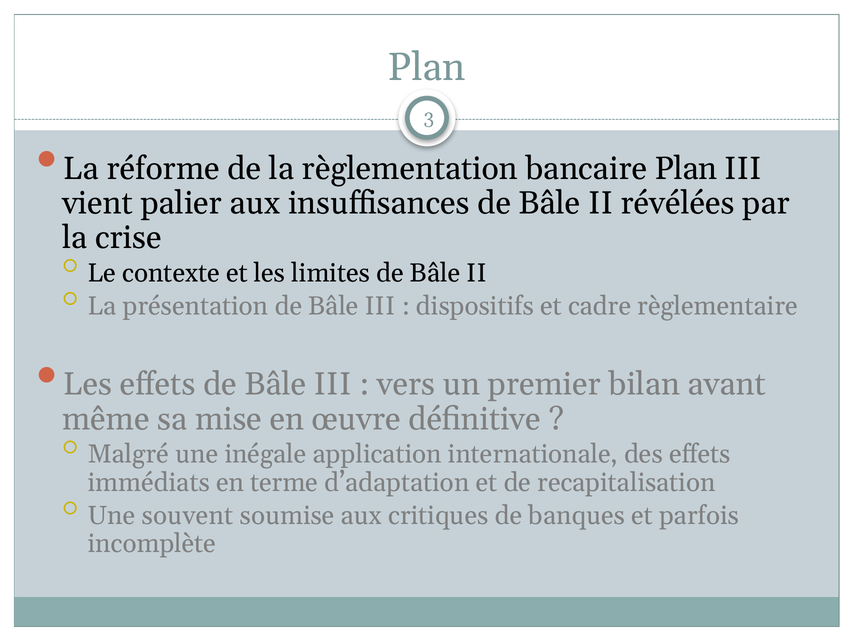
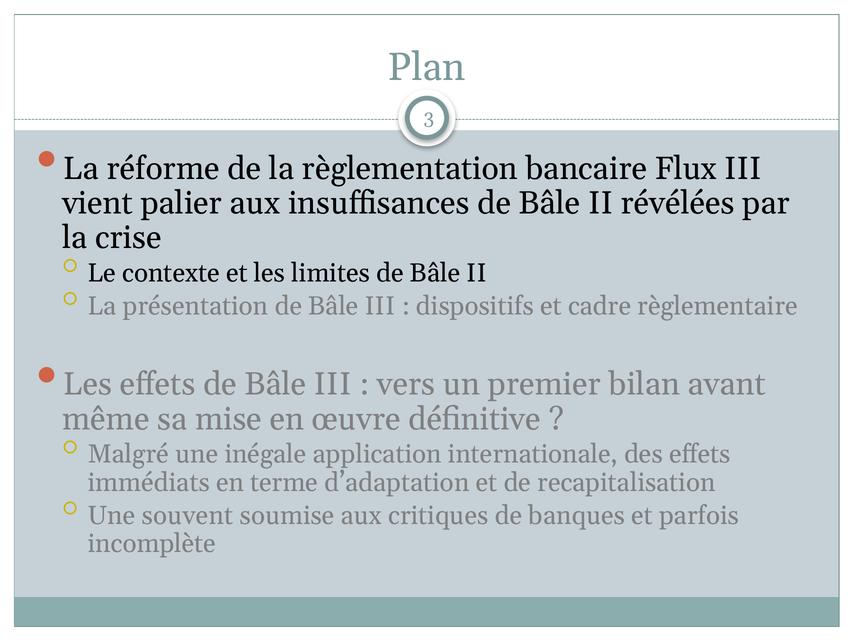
bancaire Plan: Plan -> Flux
